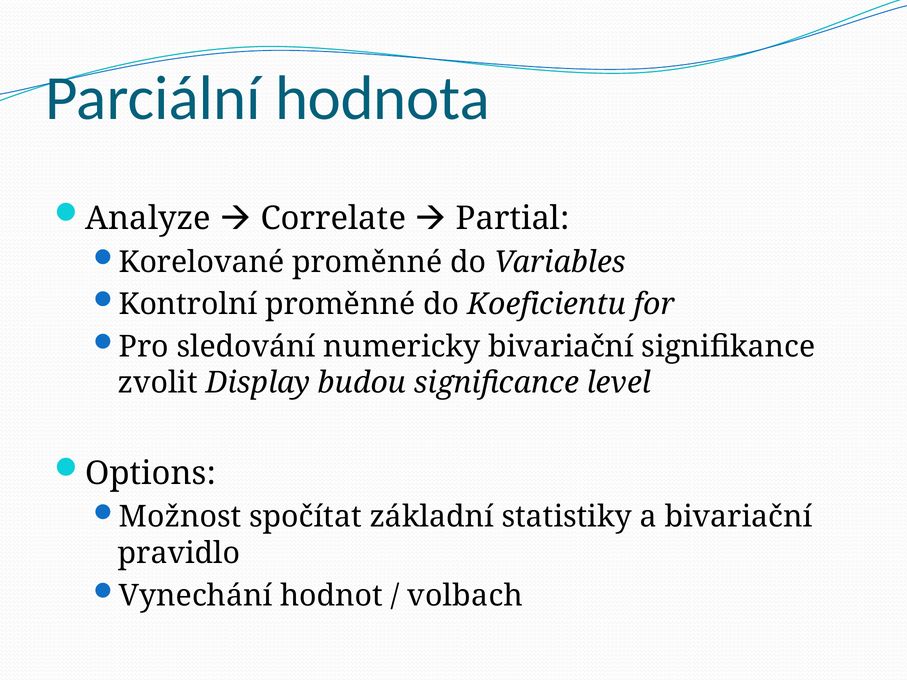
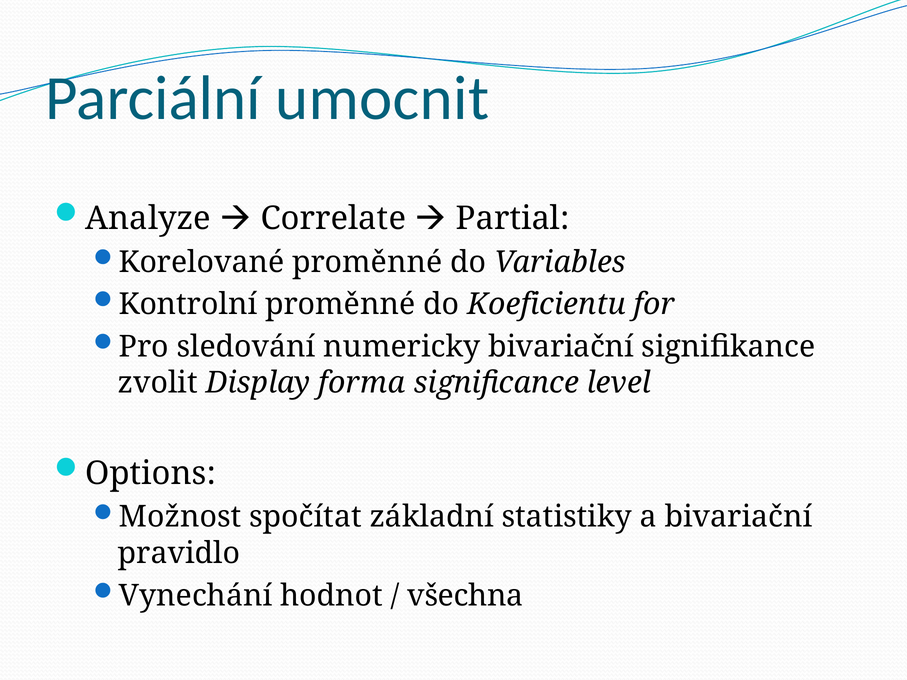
hodnota: hodnota -> umocnit
budou: budou -> forma
volbach: volbach -> všechna
